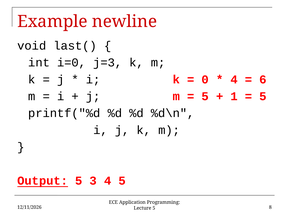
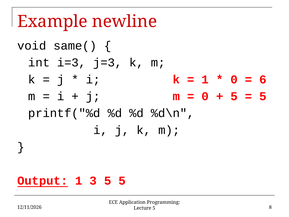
last(: last( -> same(
i=0: i=0 -> i=3
0 at (205, 79): 0 -> 1
4 at (234, 79): 4 -> 0
5 at (205, 96): 5 -> 0
1 at (234, 96): 1 -> 5
Output 5: 5 -> 1
3 4: 4 -> 5
